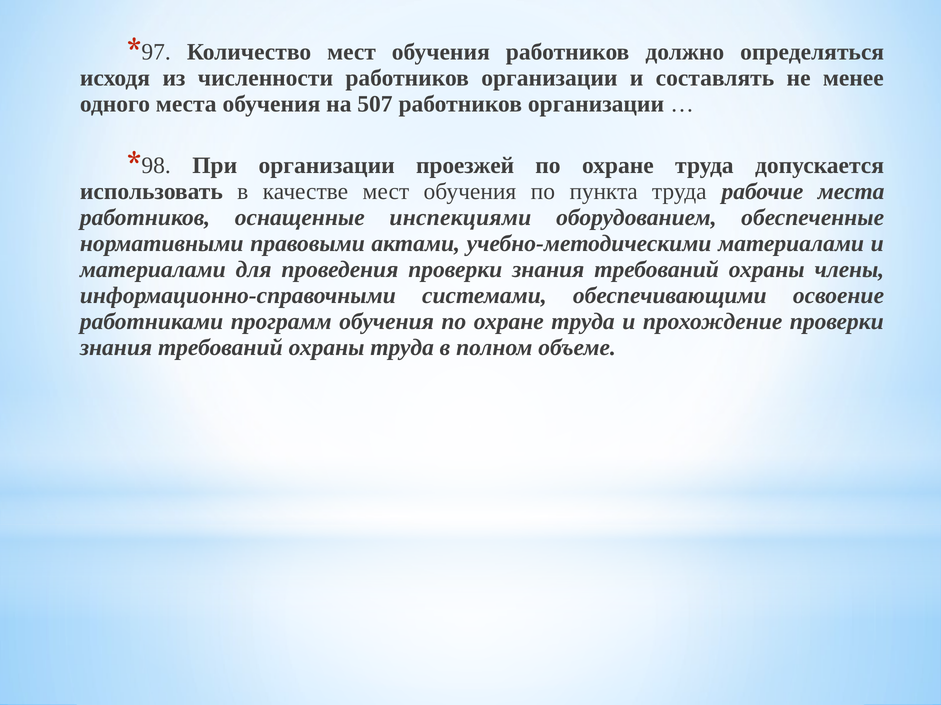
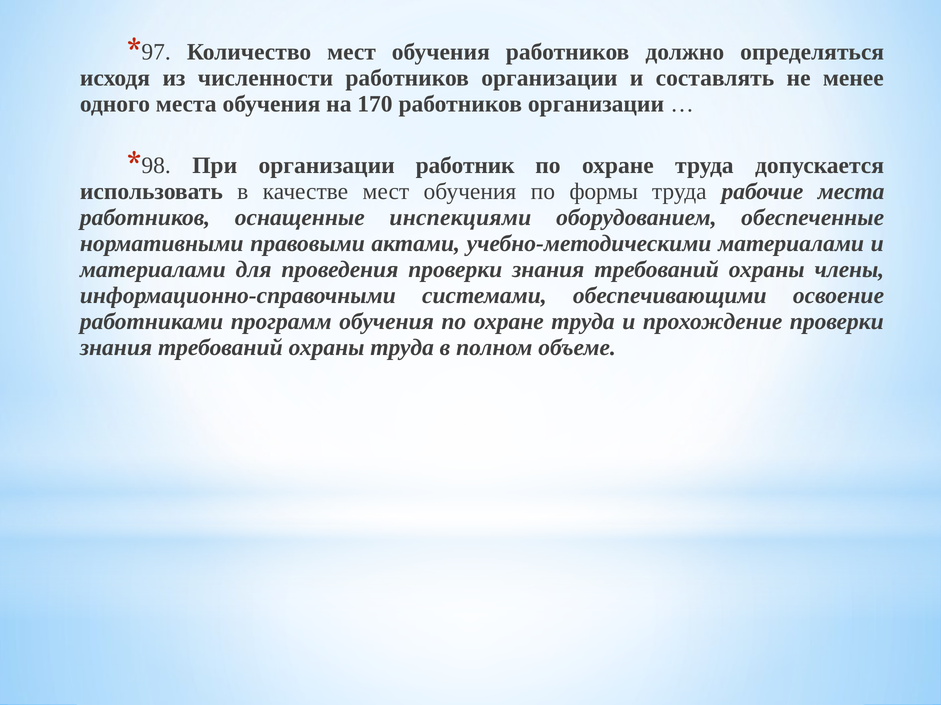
507: 507 -> 170
проезжей: проезжей -> работник
пункта: пункта -> формы
